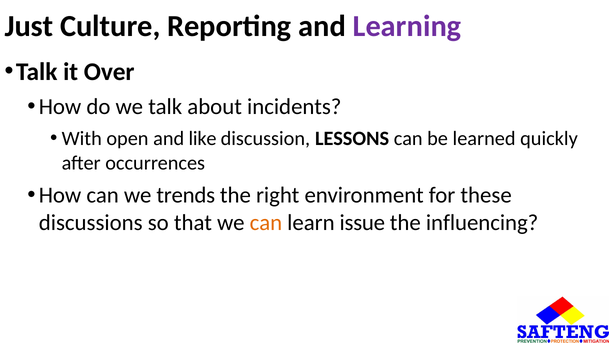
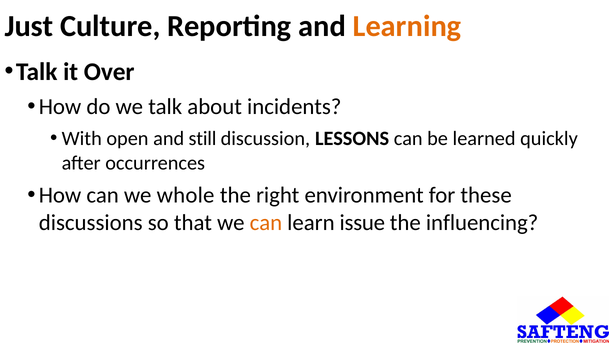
Learning colour: purple -> orange
like: like -> still
trends: trends -> whole
